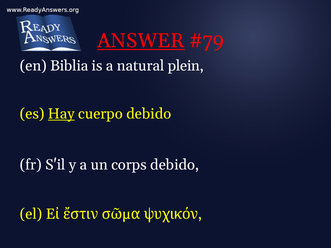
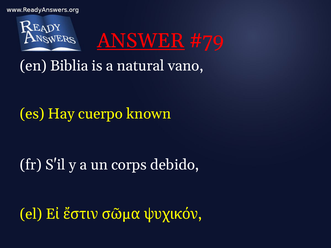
plein: plein -> vano
Hay underline: present -> none
cuerpo debido: debido -> known
